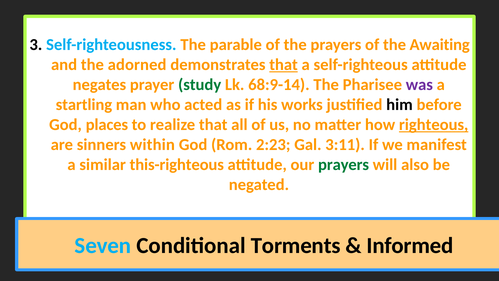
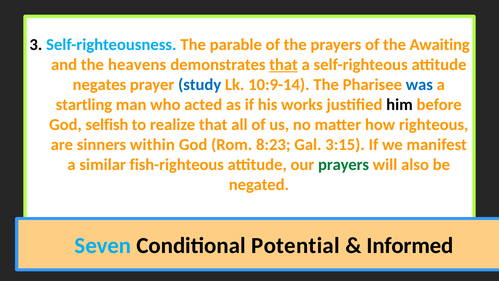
adorned: adorned -> heavens
study colour: green -> blue
68:9-14: 68:9-14 -> 10:9-14
was colour: purple -> blue
places: places -> selfish
righteous underline: present -> none
2:23: 2:23 -> 8:23
3:11: 3:11 -> 3:15
this-righteous: this-righteous -> fish-righteous
Torments: Torments -> Potential
